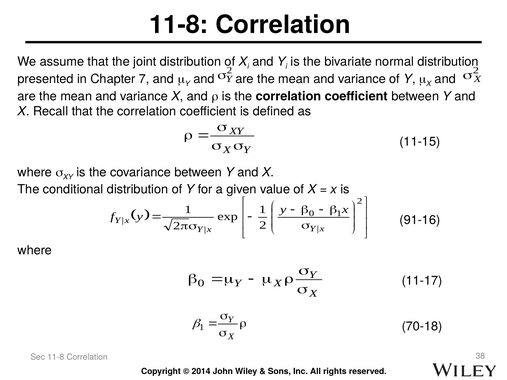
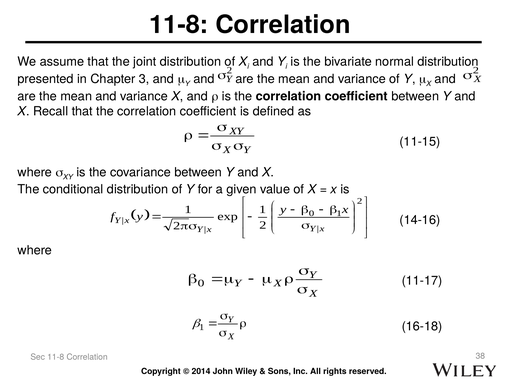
7: 7 -> 3
91-16: 91-16 -> 14-16
70-18: 70-18 -> 16-18
